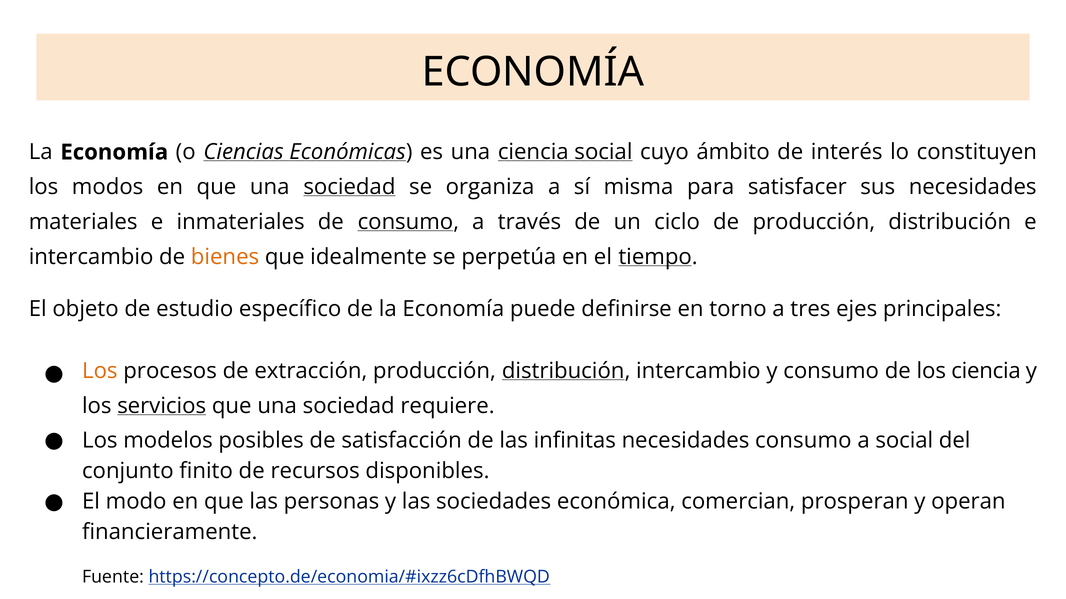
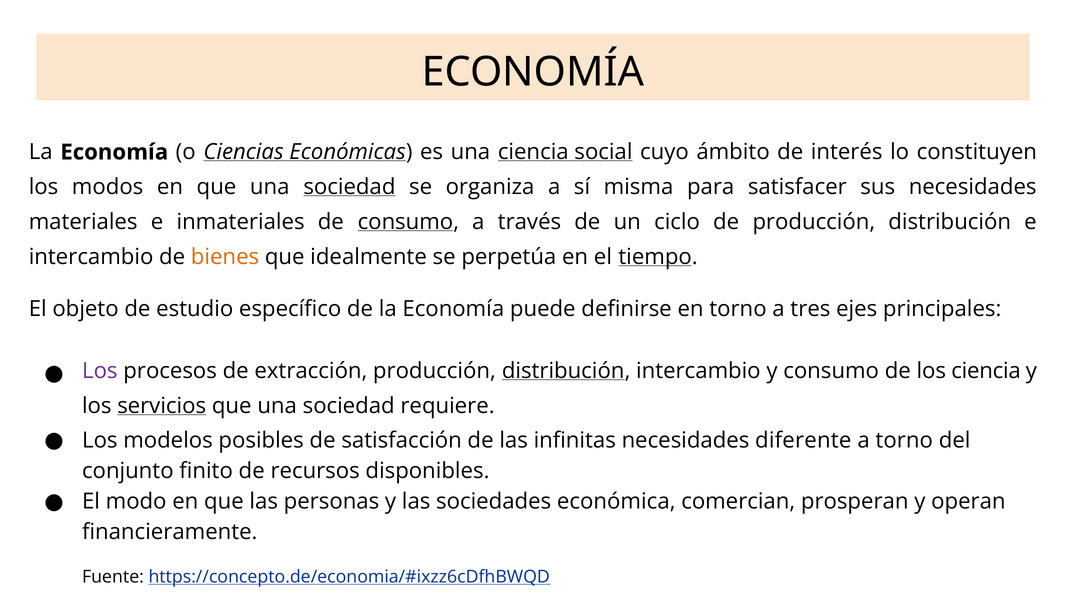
Los at (100, 371) colour: orange -> purple
necesidades consumo: consumo -> diferente
a social: social -> torno
